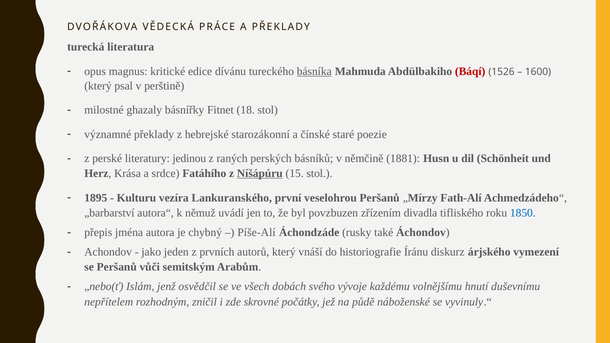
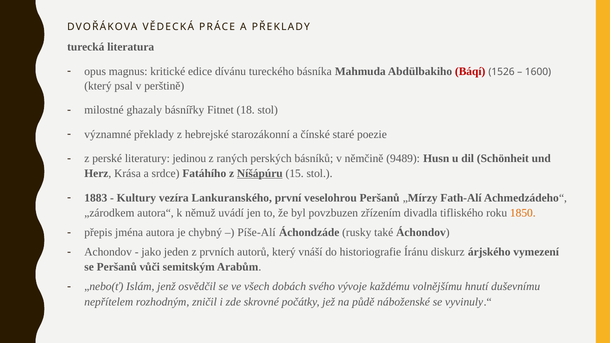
básníka underline: present -> none
1881: 1881 -> 9489
1895: 1895 -> 1883
Kulturu: Kulturu -> Kultury
„barbarství: „barbarství -> „zárodkem
1850 colour: blue -> orange
